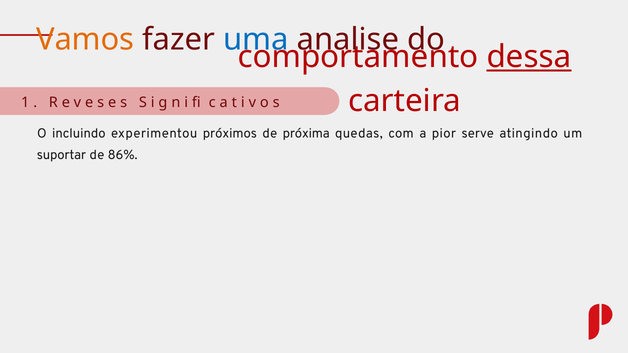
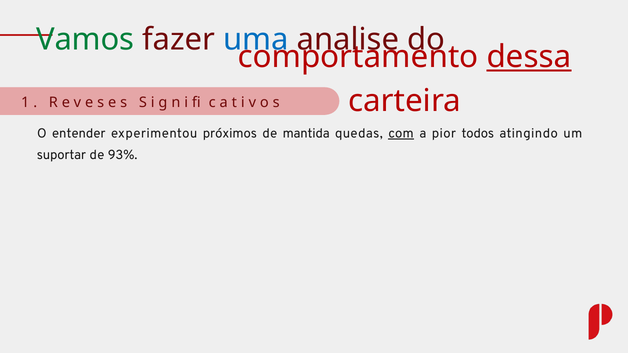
Vamos colour: orange -> green
incluindo: incluindo -> entender
próxima: próxima -> mantida
com underline: none -> present
serve: serve -> todos
86%: 86% -> 93%
